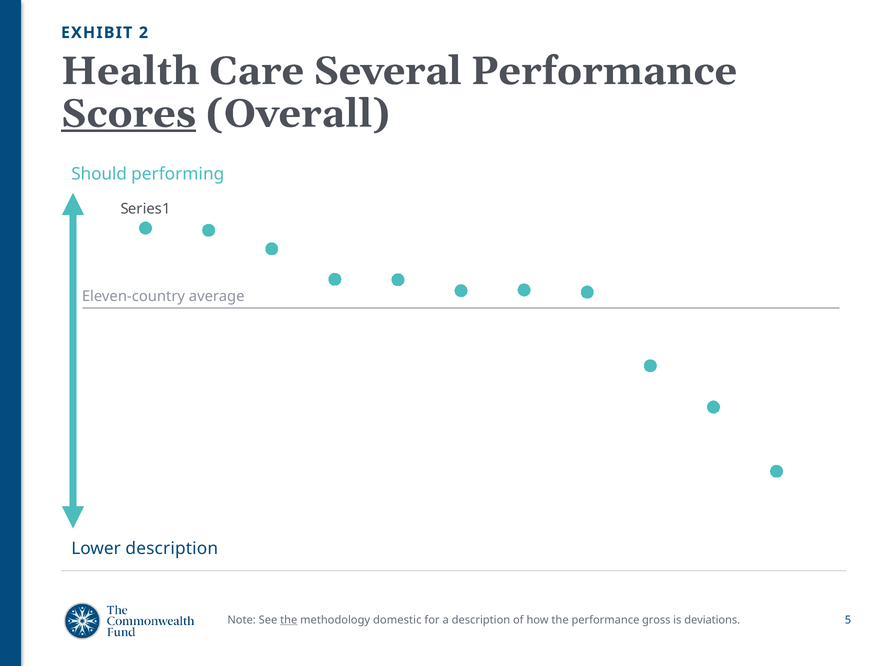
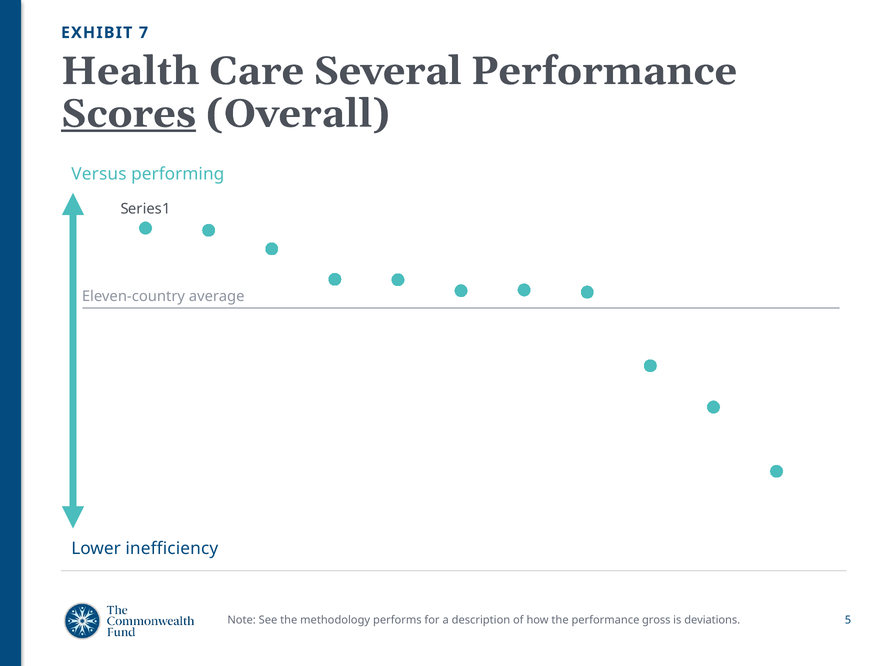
2: 2 -> 7
Should: Should -> Versus
Lower description: description -> inefficiency
the at (289, 620) underline: present -> none
domestic: domestic -> performs
